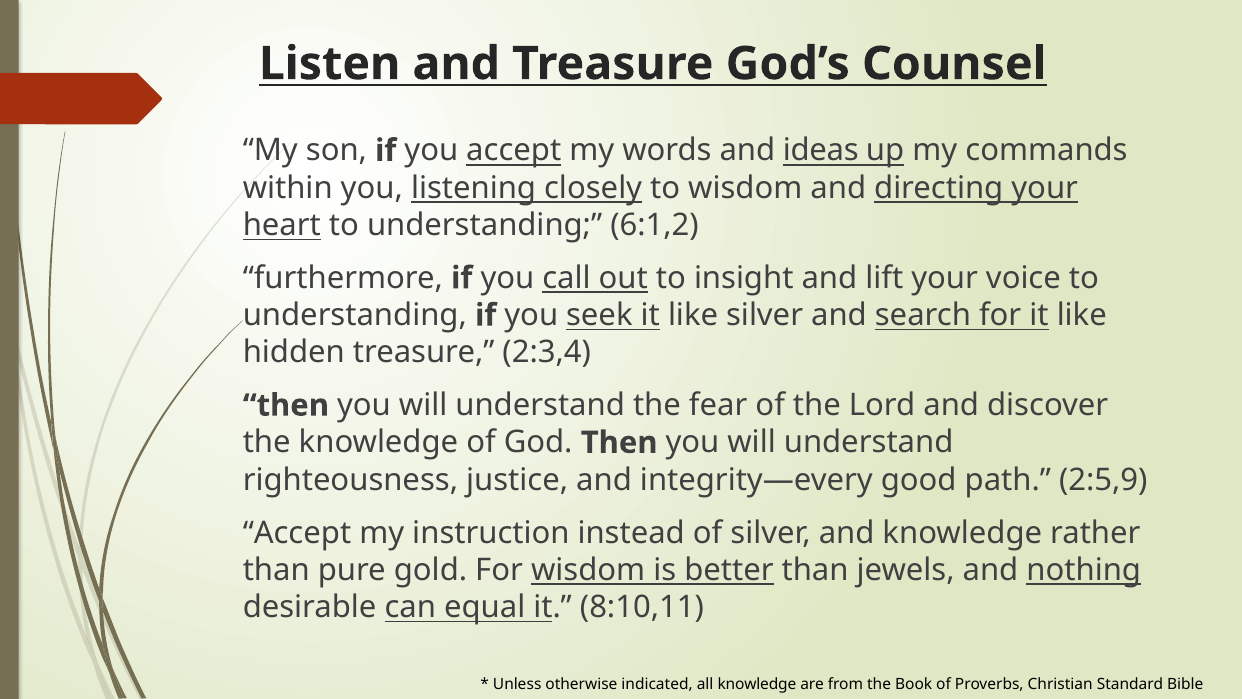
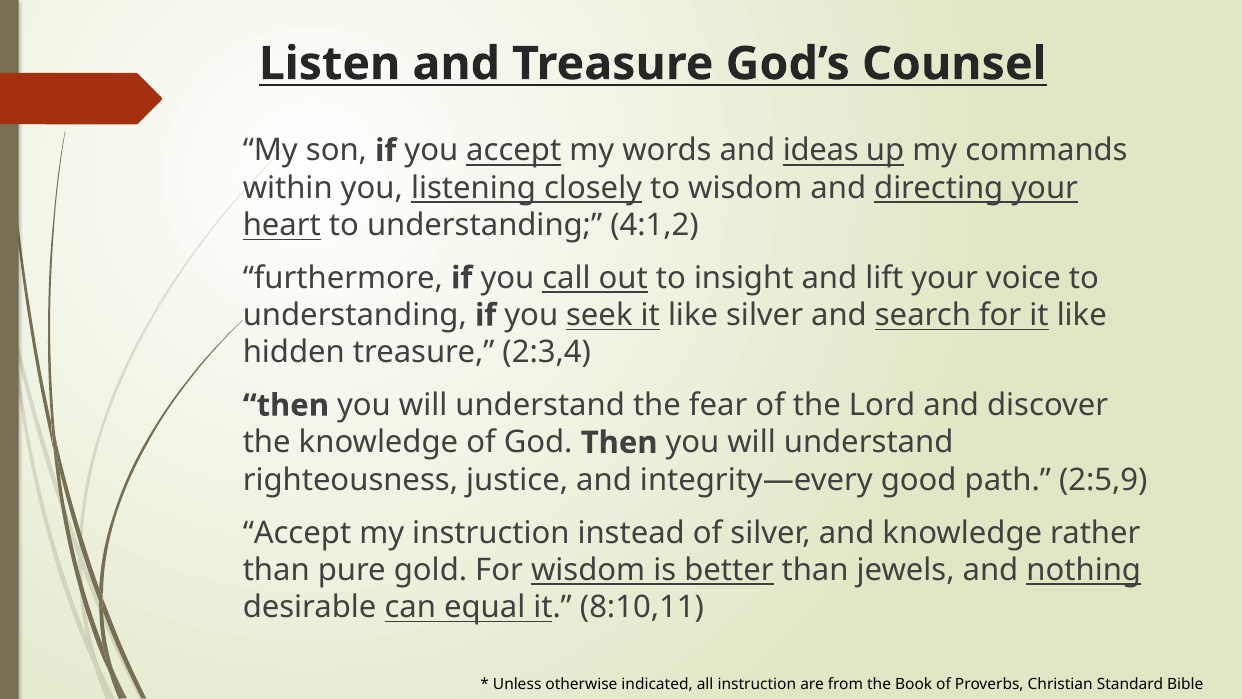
6:1,2: 6:1,2 -> 4:1,2
all knowledge: knowledge -> instruction
